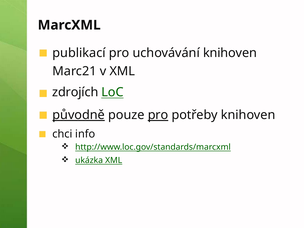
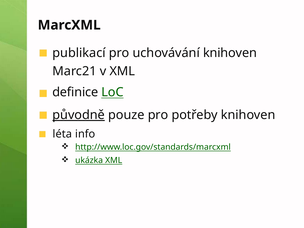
zdrojích: zdrojích -> definice
pro at (158, 115) underline: present -> none
chci: chci -> léta
